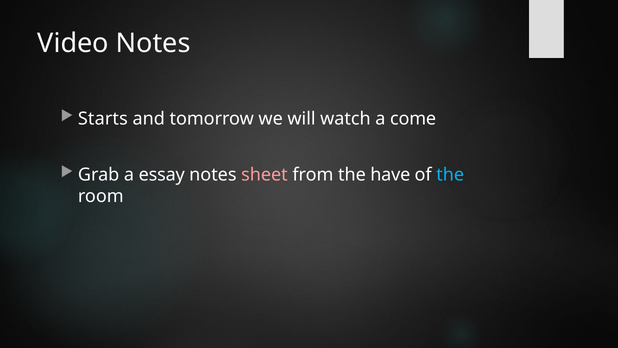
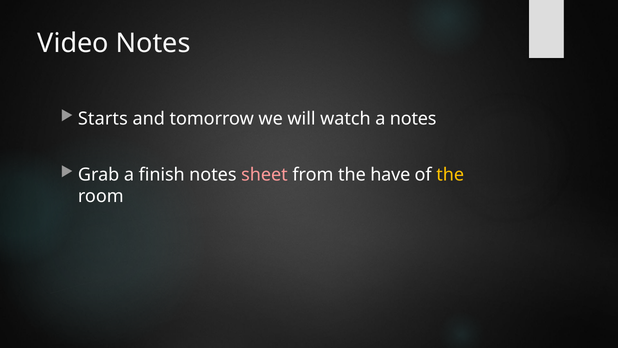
a come: come -> notes
essay: essay -> finish
the at (450, 174) colour: light blue -> yellow
